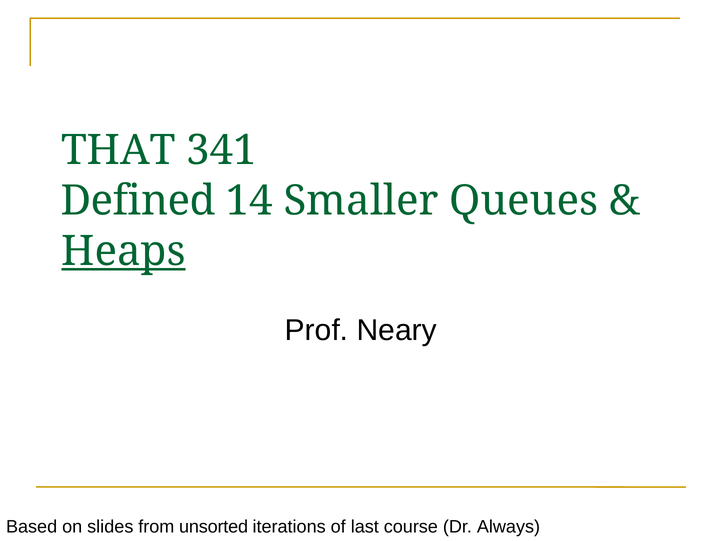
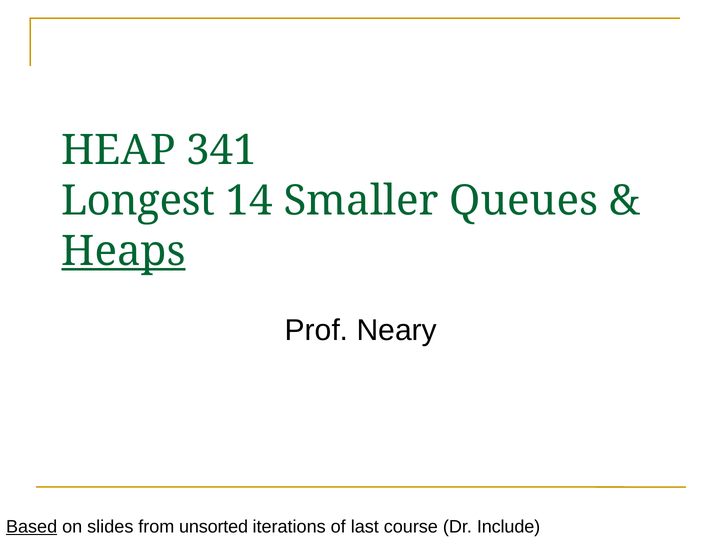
THAT: THAT -> HEAP
Defined: Defined -> Longest
Based underline: none -> present
Always: Always -> Include
